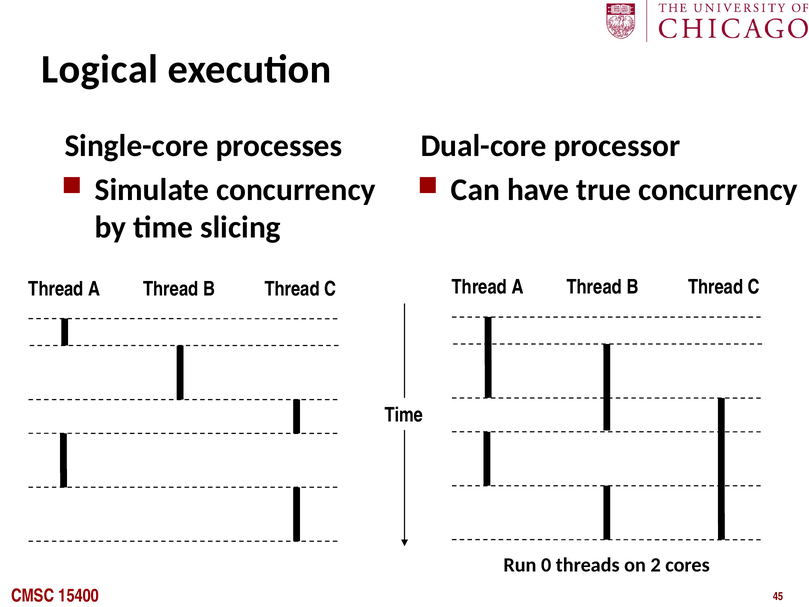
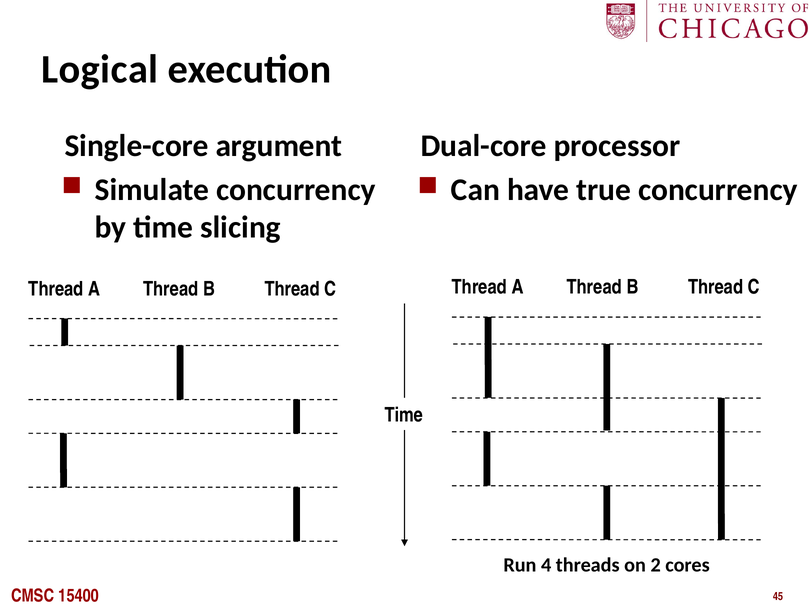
processes: processes -> argument
0: 0 -> 4
